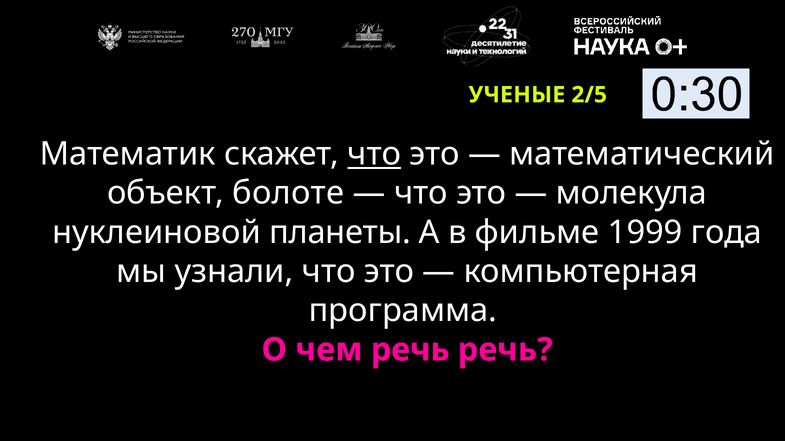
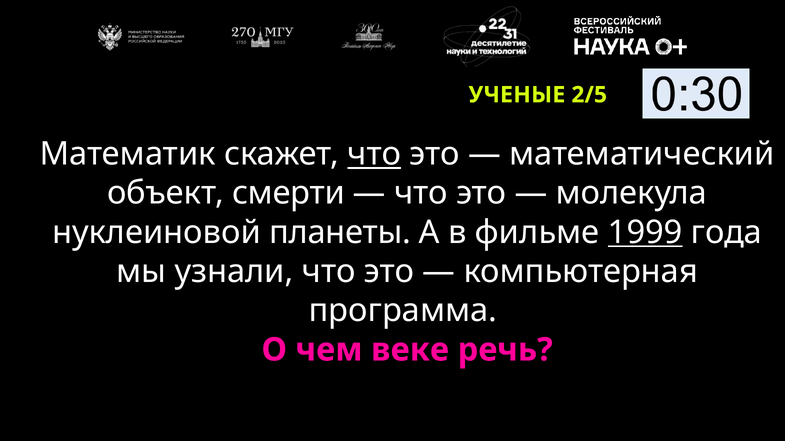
болоте: болоте -> смерти
1999 underline: none -> present
чем речь: речь -> веке
